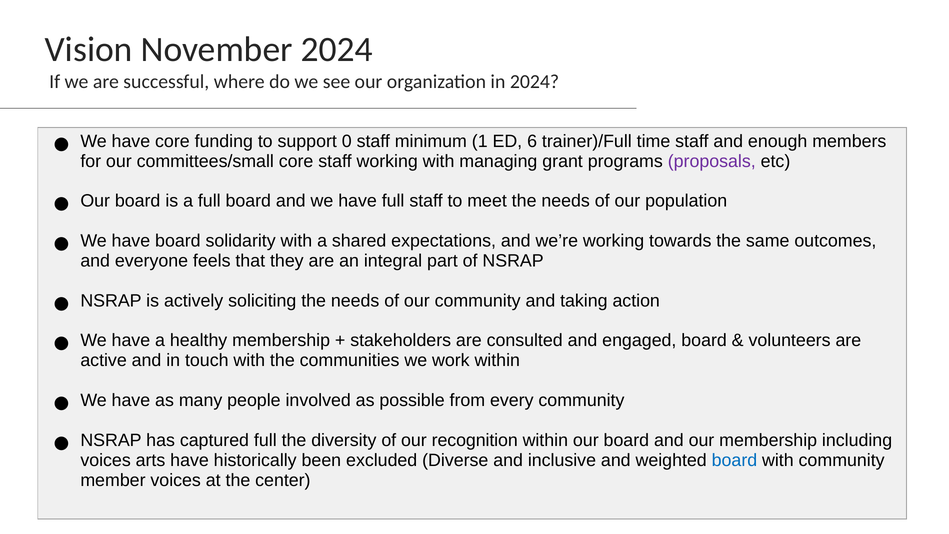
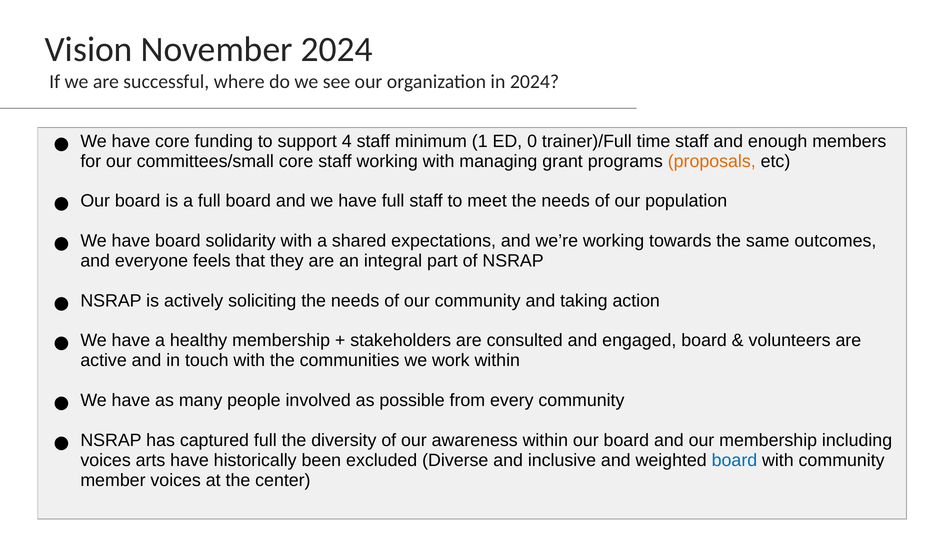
0: 0 -> 4
6: 6 -> 0
proposals colour: purple -> orange
recognition: recognition -> awareness
